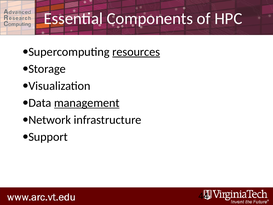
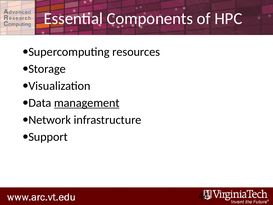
resources underline: present -> none
